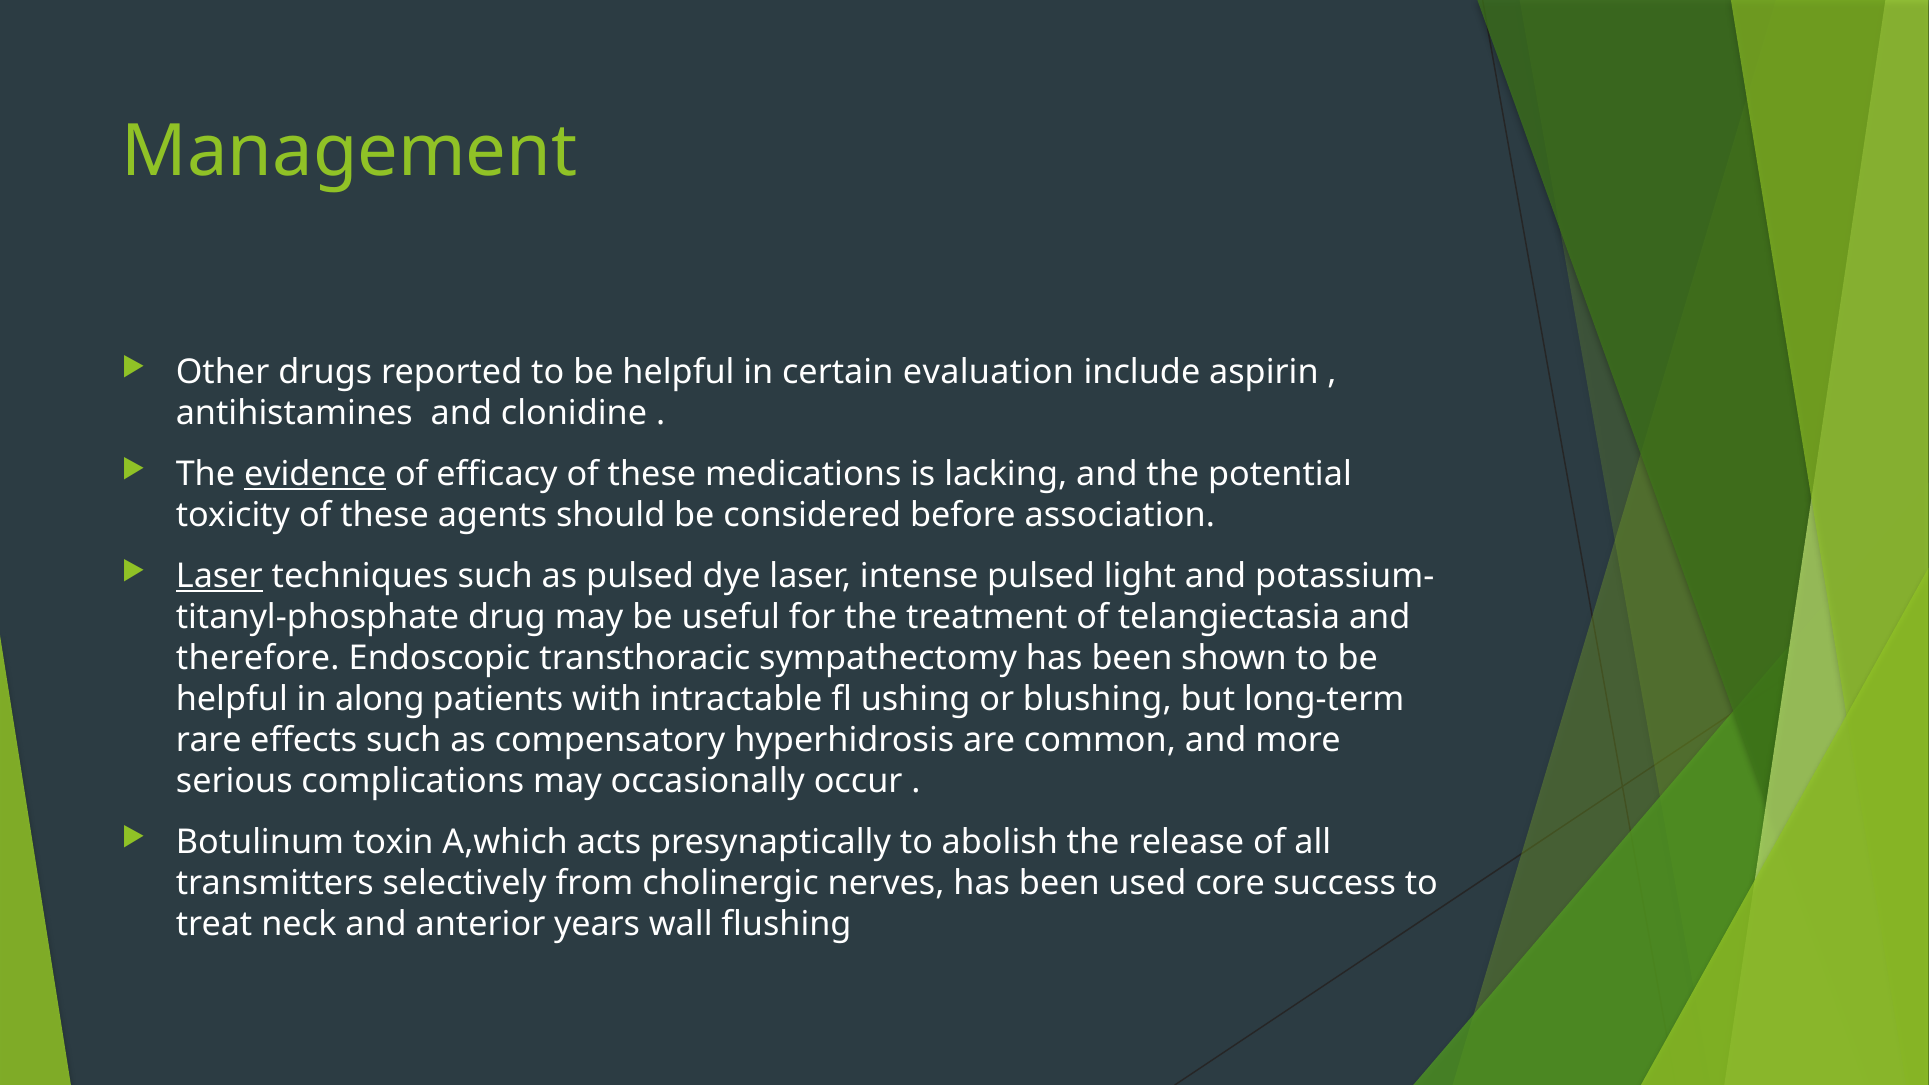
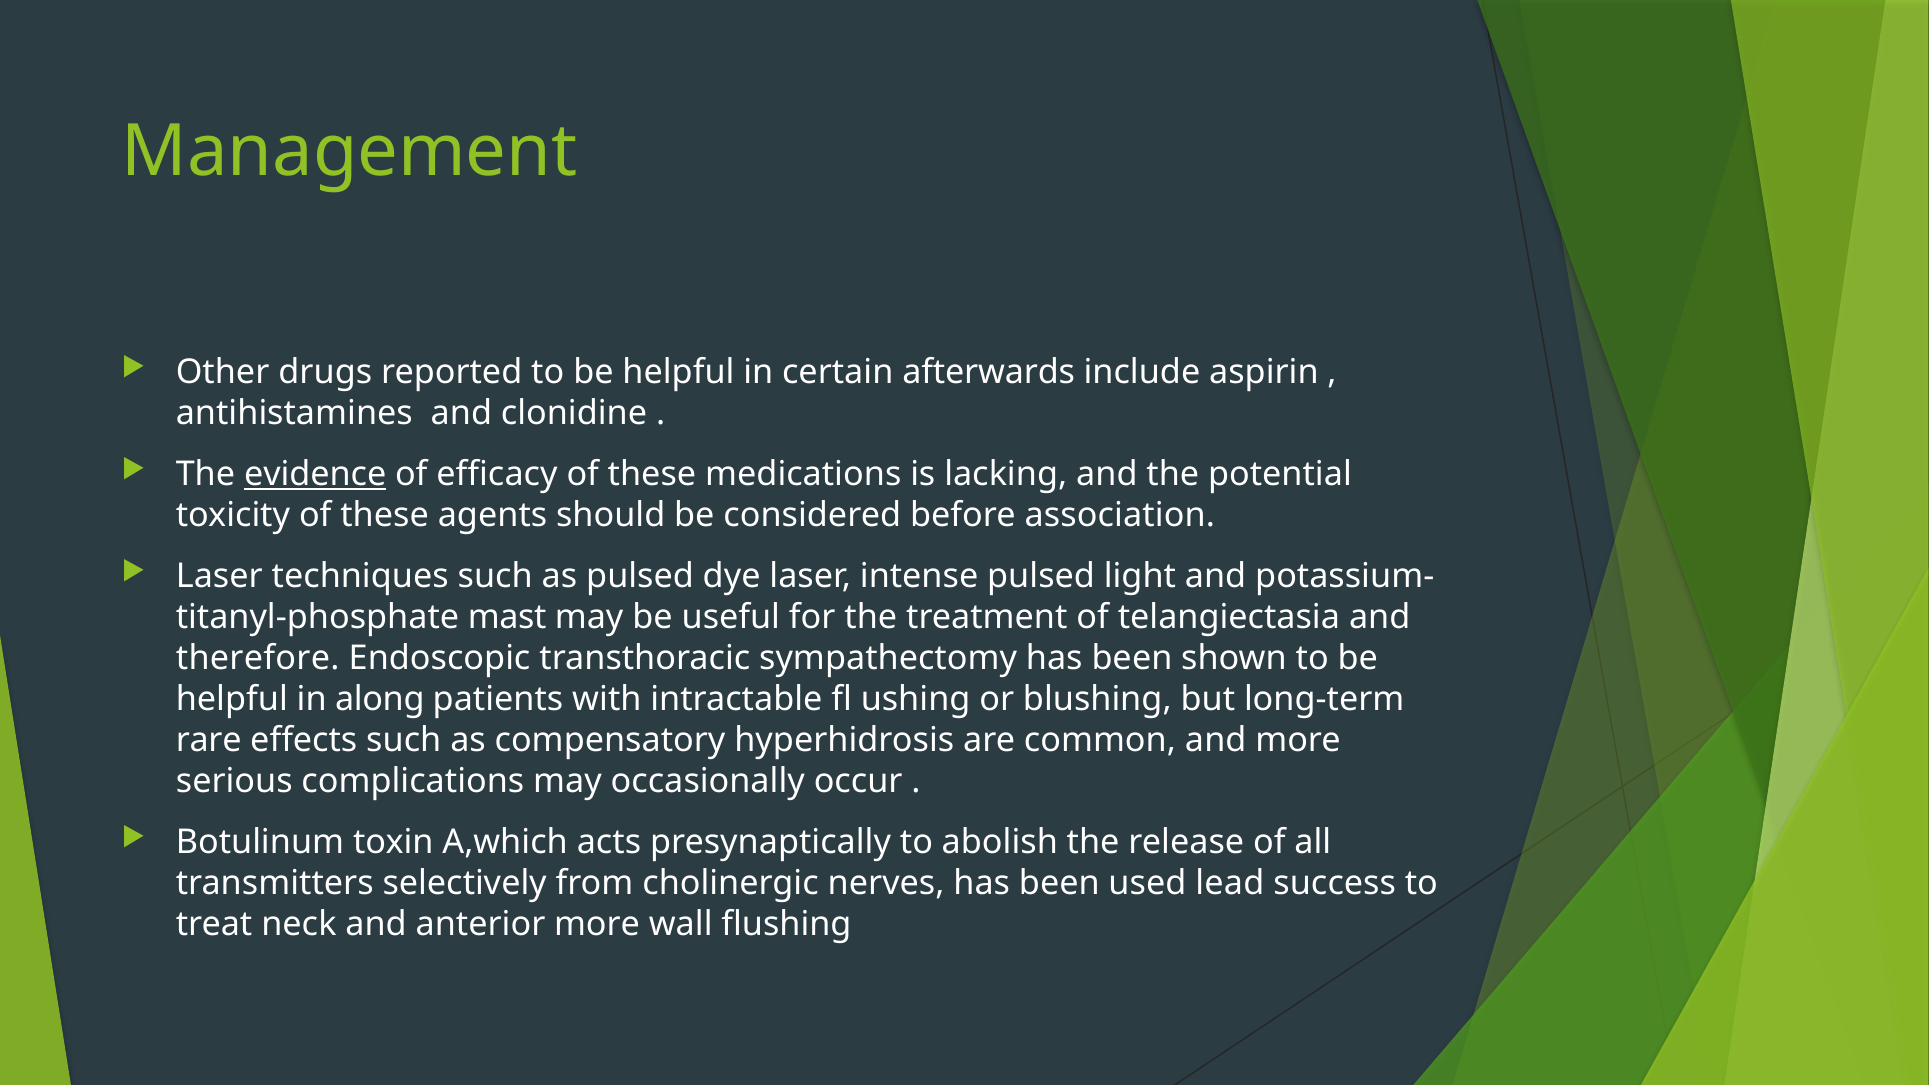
evaluation: evaluation -> afterwards
Laser at (219, 576) underline: present -> none
drug: drug -> mast
core: core -> lead
anterior years: years -> more
